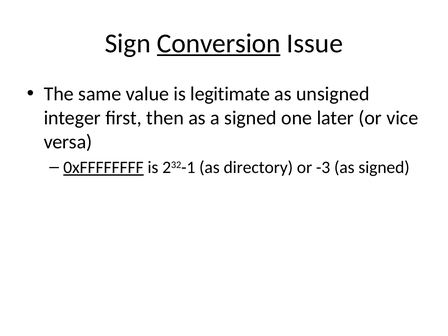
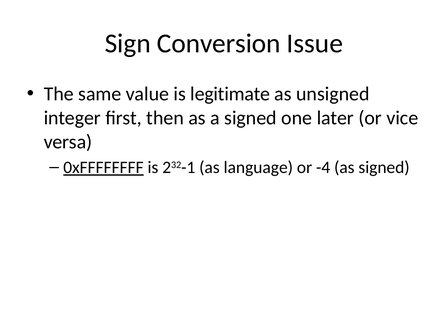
Conversion underline: present -> none
directory: directory -> language
-3: -3 -> -4
